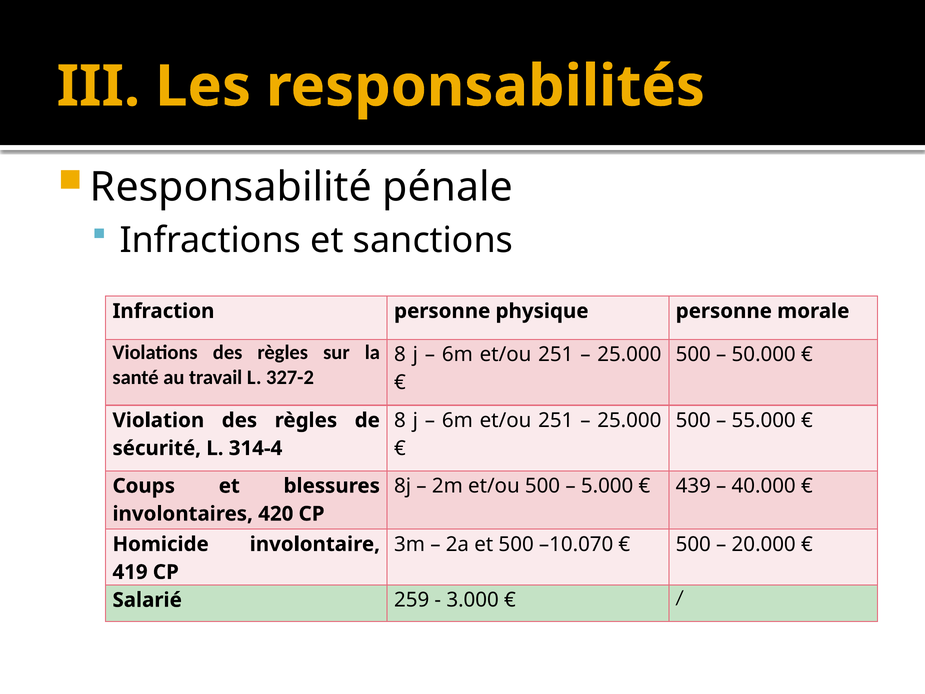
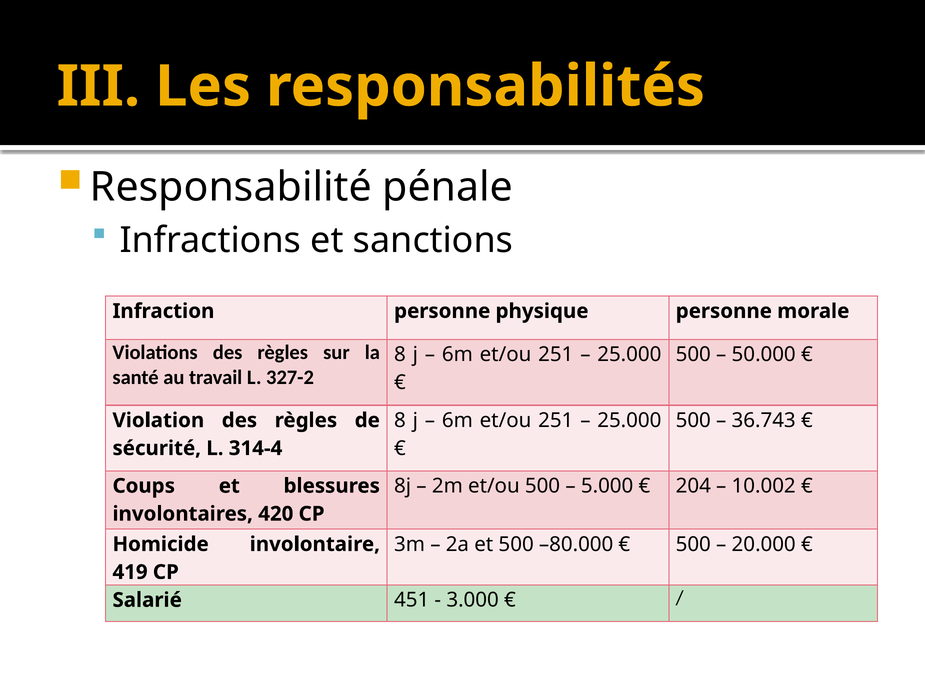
55.000: 55.000 -> 36.743
439: 439 -> 204
40.000: 40.000 -> 10.002
–10.070: –10.070 -> –80.000
259: 259 -> 451
